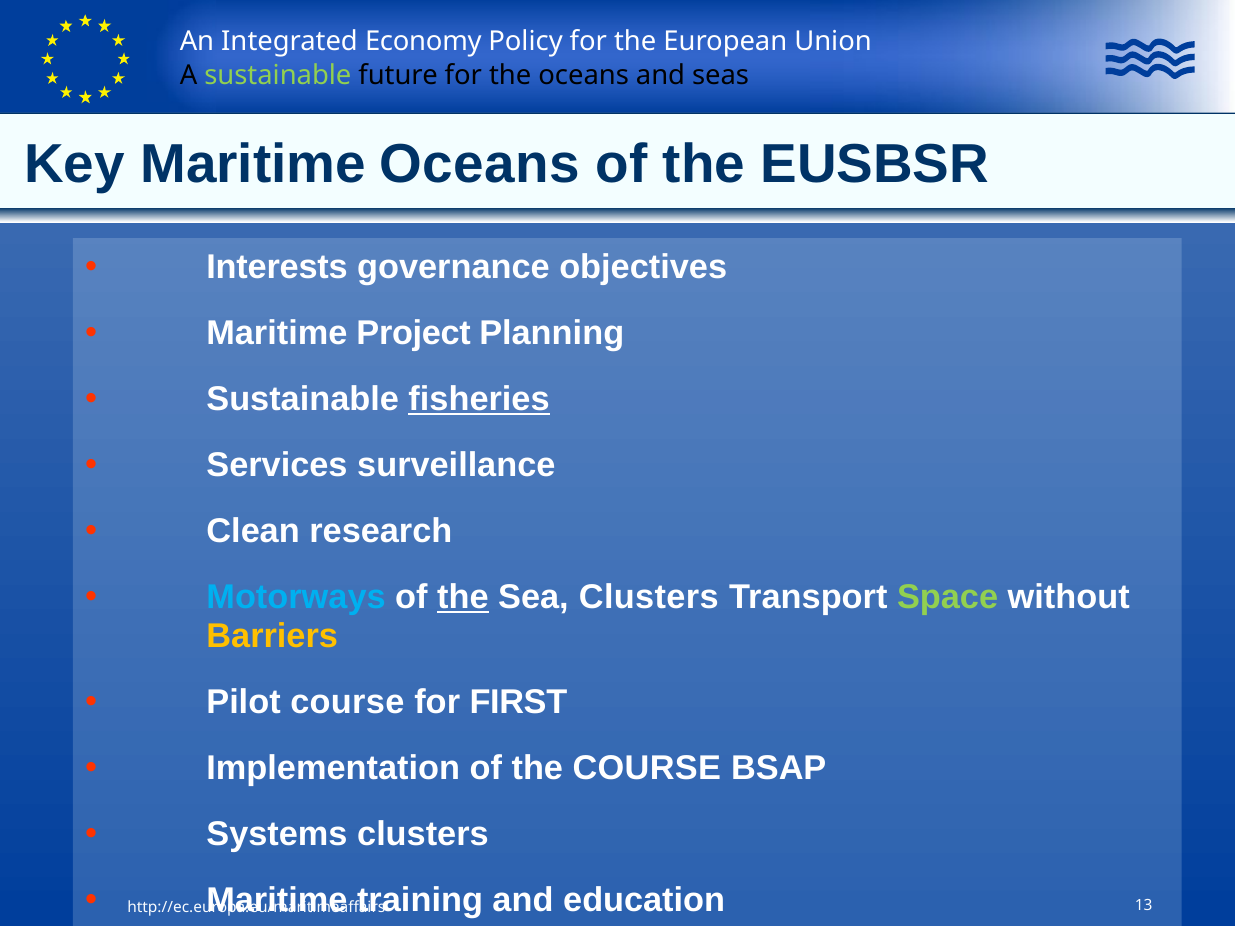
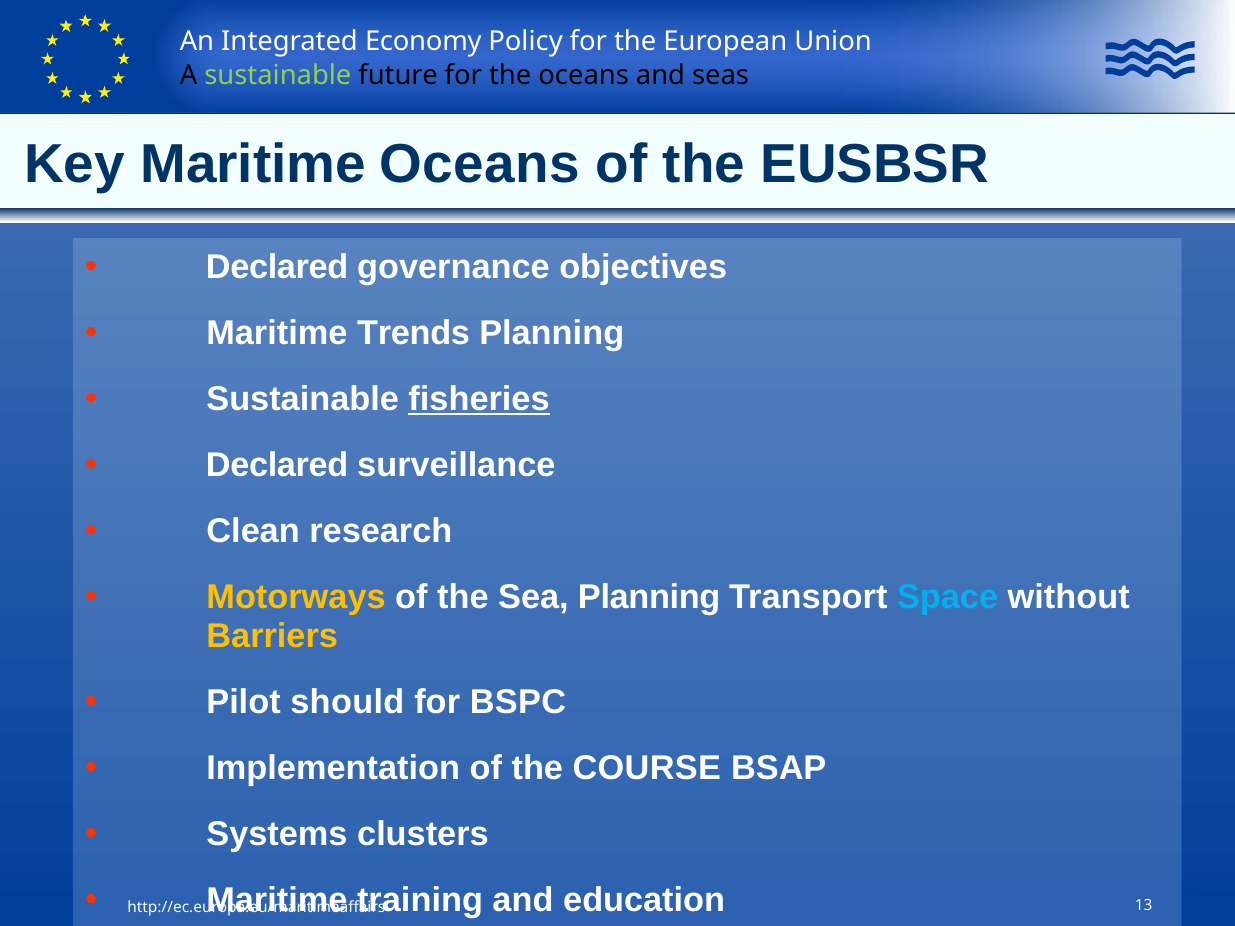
Interests at (277, 267): Interests -> Declared
Project: Project -> Trends
Services at (277, 465): Services -> Declared
Motorways colour: light blue -> yellow
the at (463, 598) underline: present -> none
Sea Clusters: Clusters -> Planning
Space colour: light green -> light blue
Pilot course: course -> should
FIRST: FIRST -> BSPC
